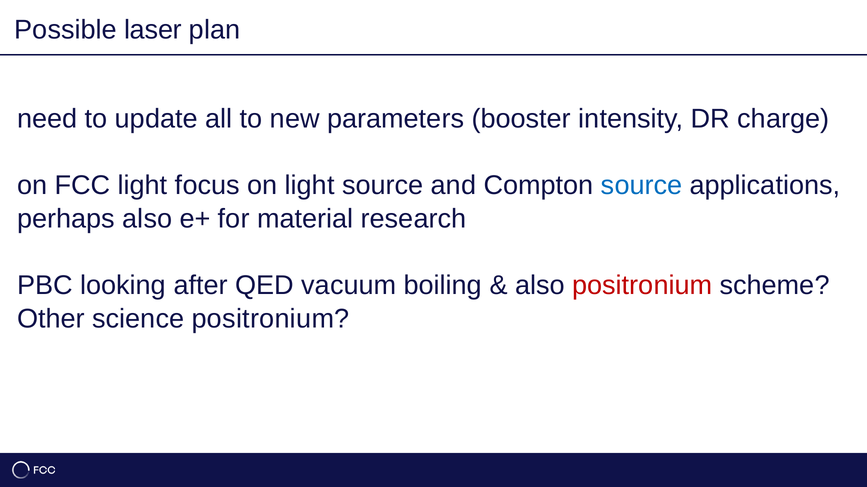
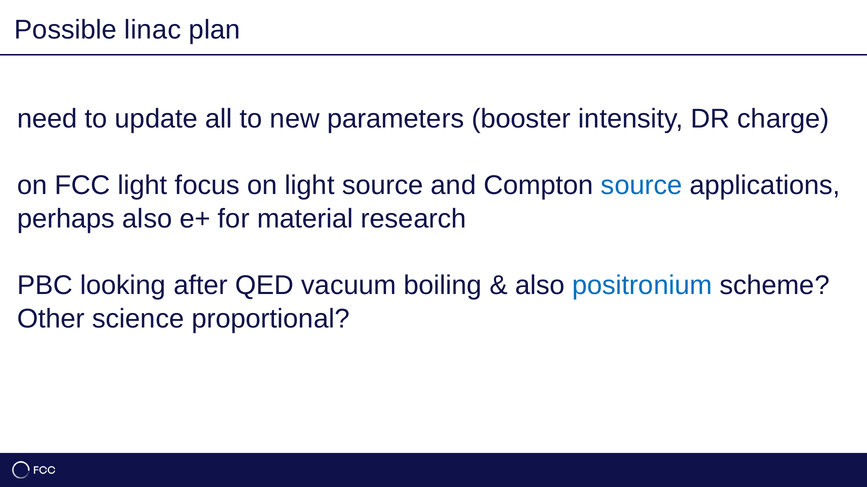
laser: laser -> linac
positronium at (642, 286) colour: red -> blue
science positronium: positronium -> proportional
